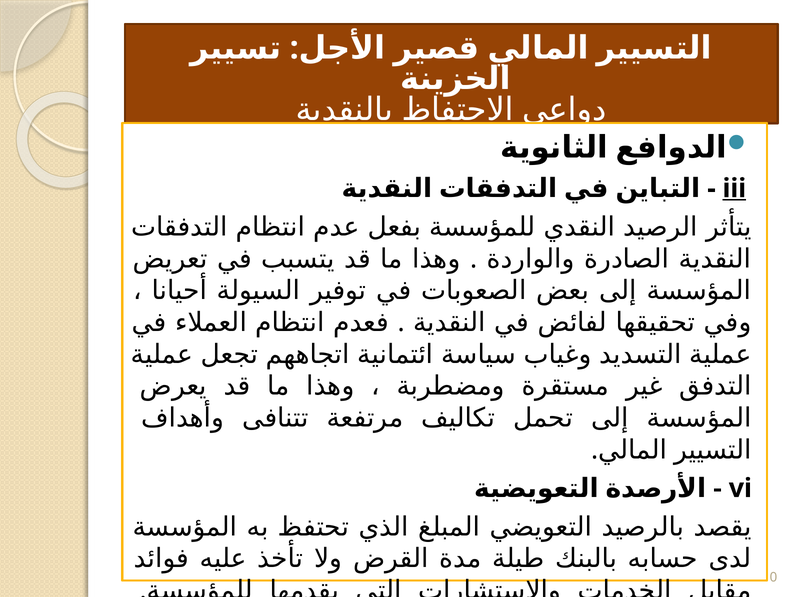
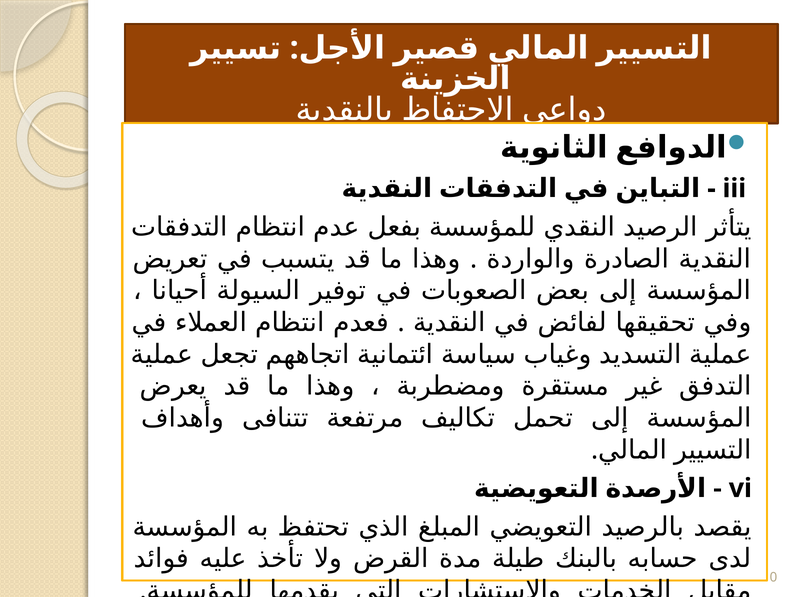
iii underline: present -> none
